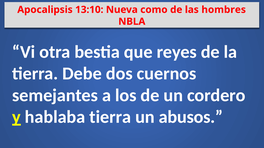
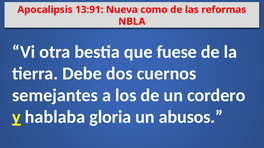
13:10: 13:10 -> 13:91
hombres: hombres -> reformas
reyes: reyes -> fuese
hablaba tierra: tierra -> gloria
